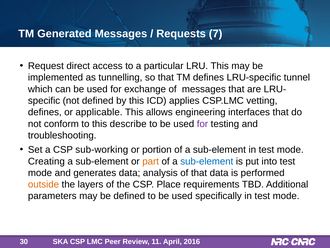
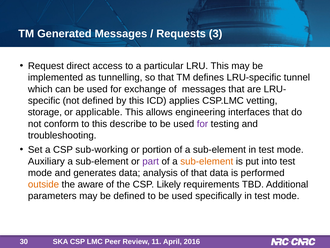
7: 7 -> 3
defines at (45, 112): defines -> storage
Creating: Creating -> Auxiliary
part colour: orange -> purple
sub-element at (207, 161) colour: blue -> orange
layers: layers -> aware
Place: Place -> Likely
